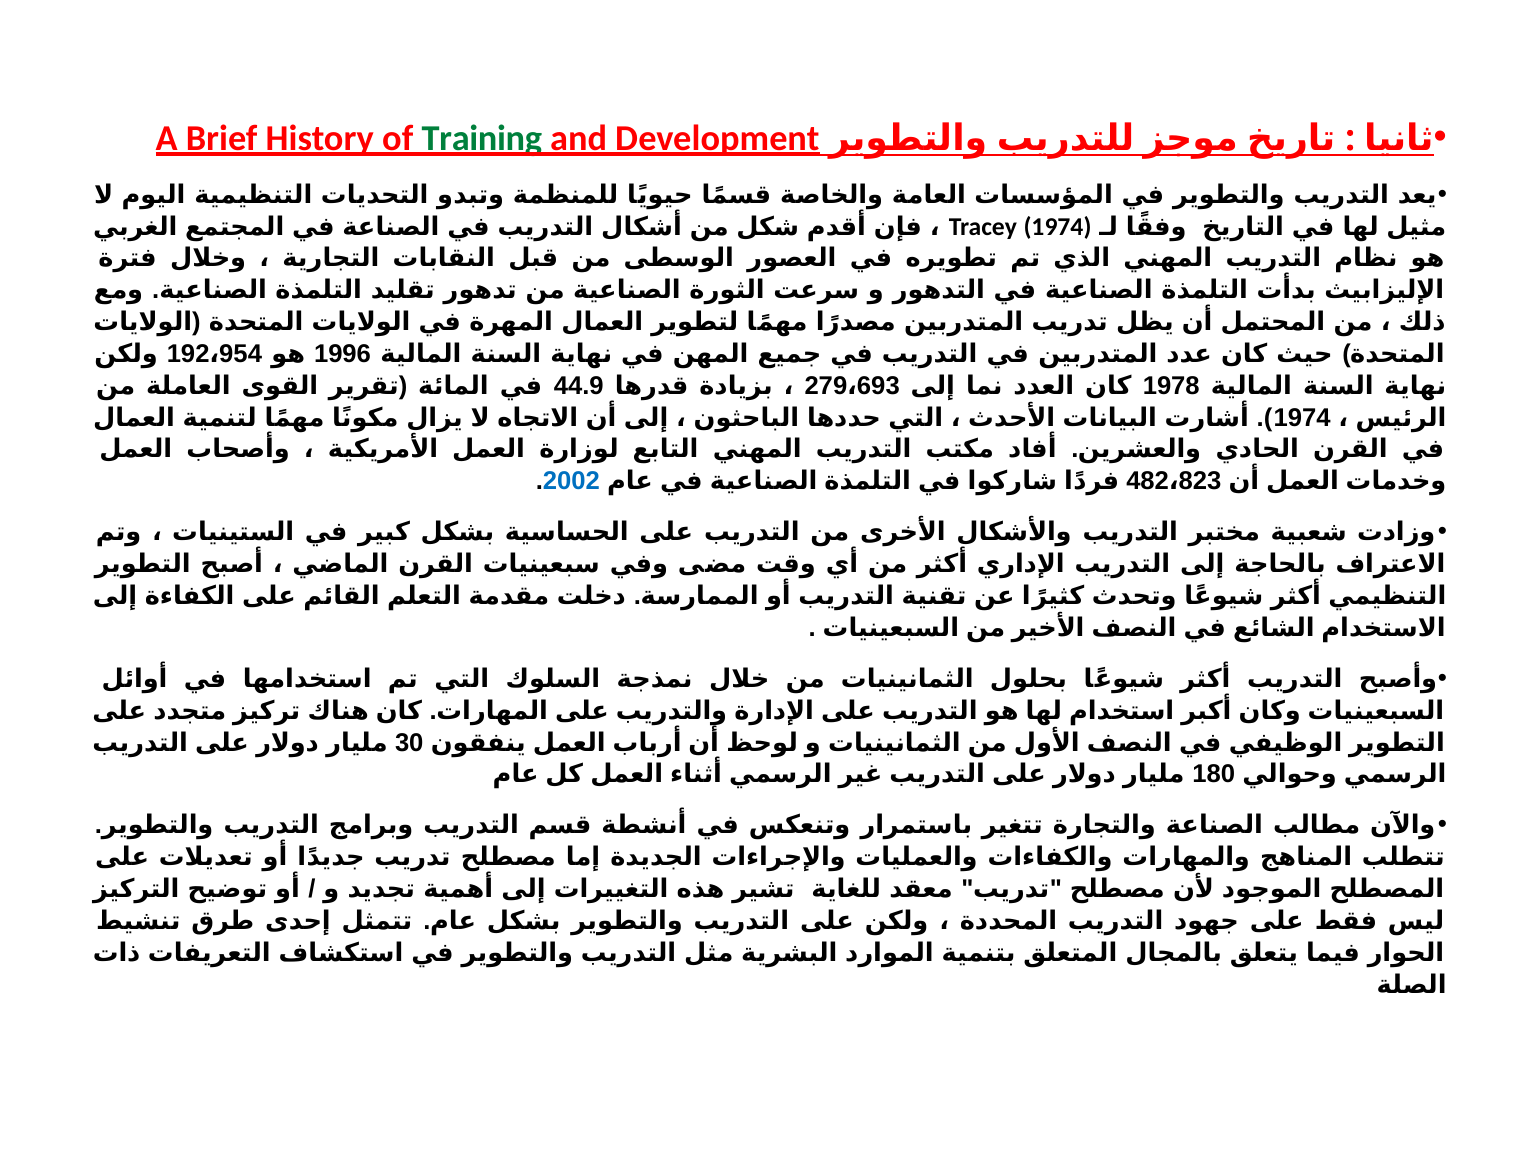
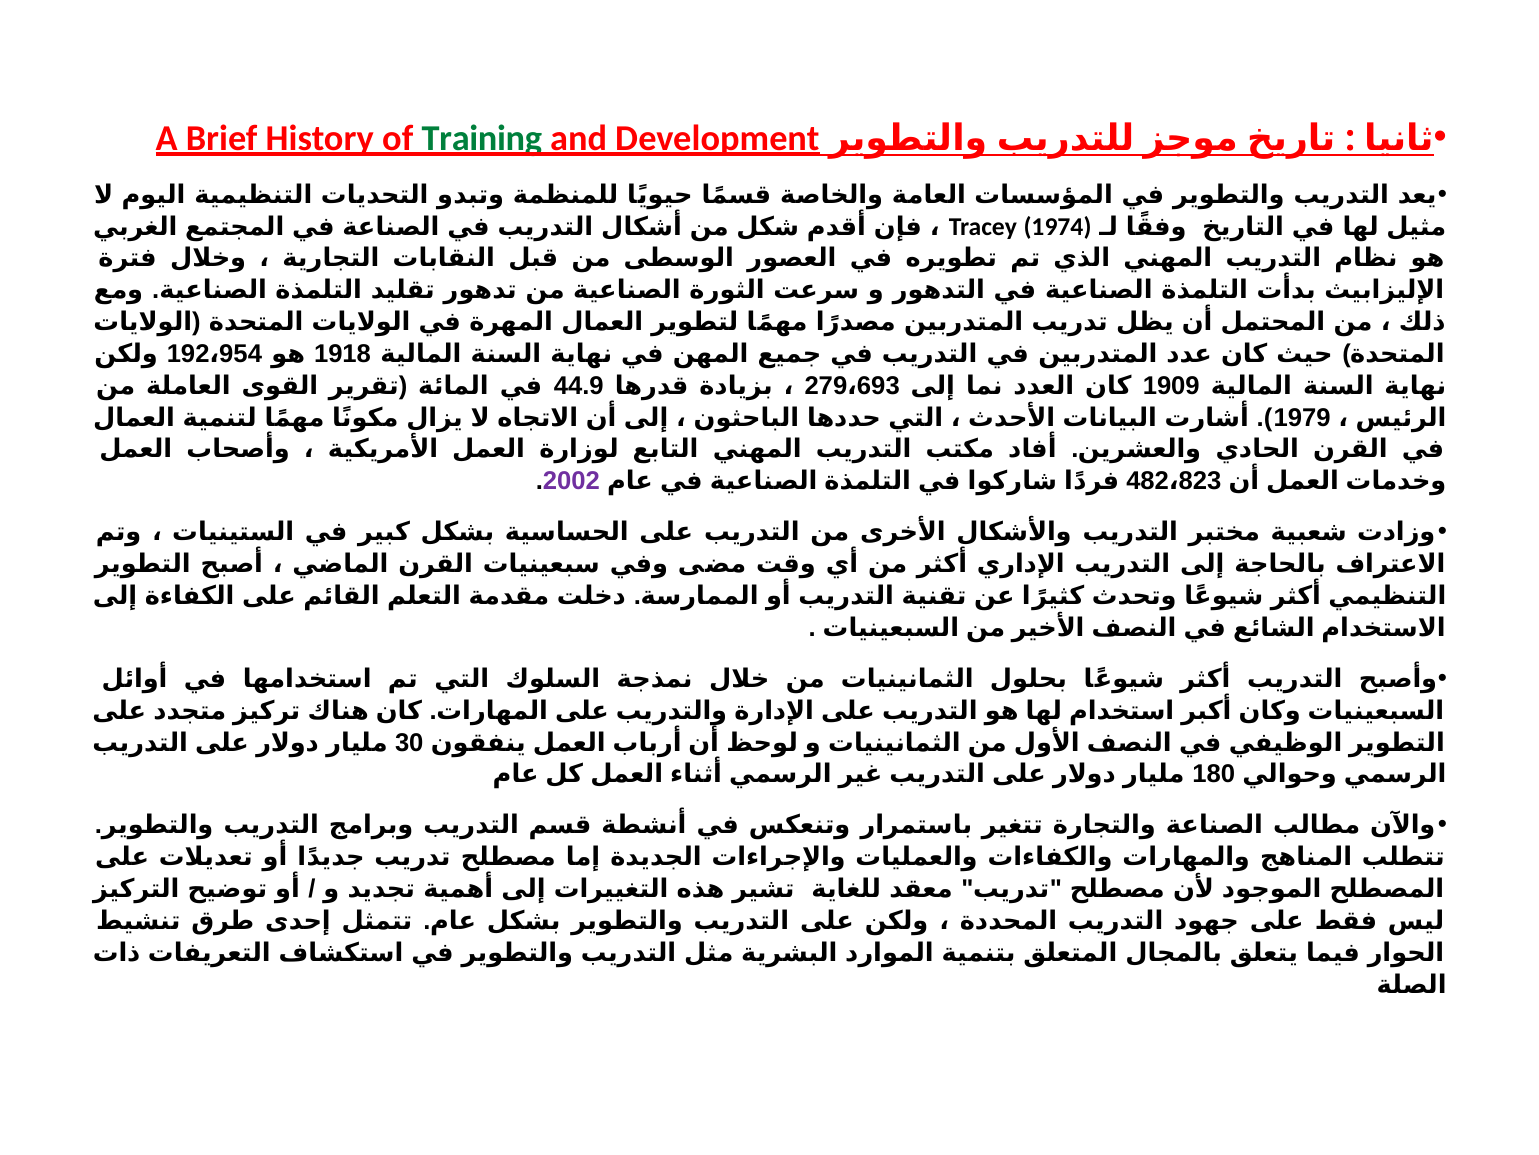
1996: 1996 -> 1918
1978: 1978 -> 1909
1974: 1974 -> 1979
2002 colour: blue -> purple
